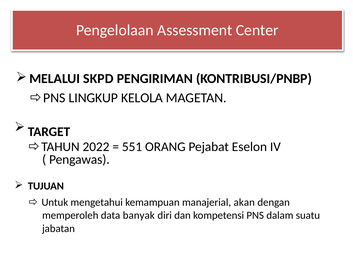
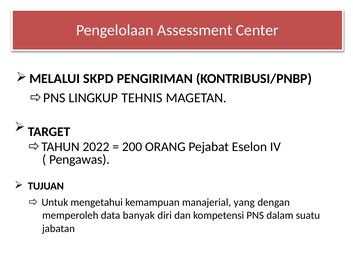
KELOLA: KELOLA -> TEHNIS
551: 551 -> 200
akan: akan -> yang
